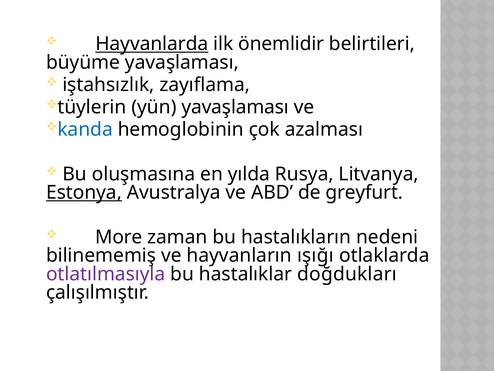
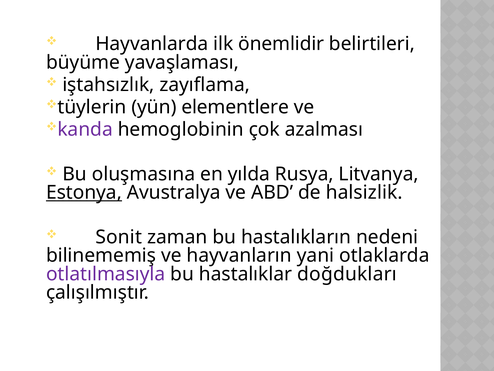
Hayvanlarda underline: present -> none
yün yavaşlaması: yavaşlaması -> elementlere
kanda colour: blue -> purple
greyfurt: greyfurt -> halsizlik
More: More -> Sonit
ışığı: ışığı -> yani
